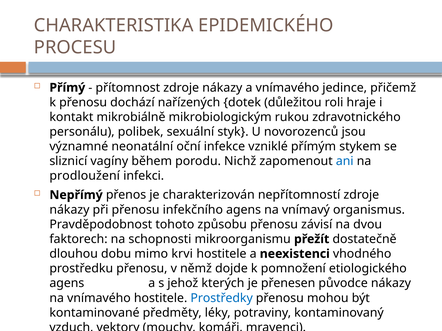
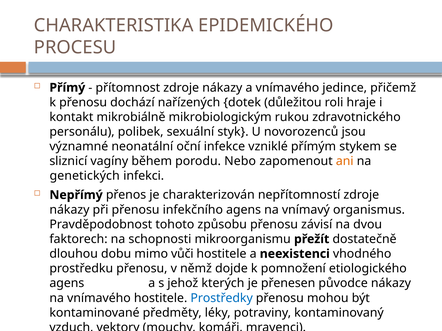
Nichž: Nichž -> Nebo
ani colour: blue -> orange
prodloužení: prodloužení -> genetických
krvi: krvi -> vůči
